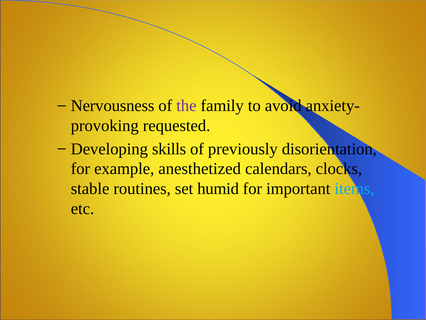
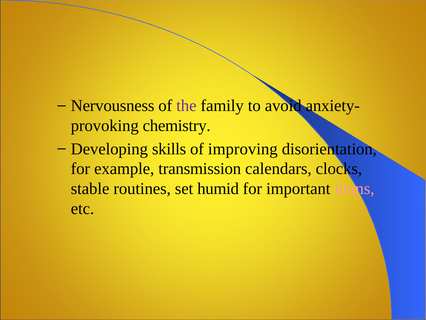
requested: requested -> chemistry
previously: previously -> improving
anesthetized: anesthetized -> transmission
items colour: light blue -> pink
